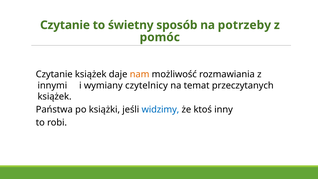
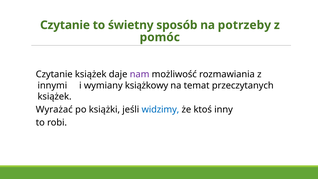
nam colour: orange -> purple
czytelnicy: czytelnicy -> książkowy
Państwa: Państwa -> Wyrażać
